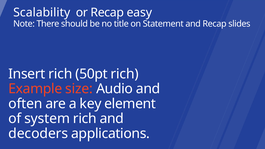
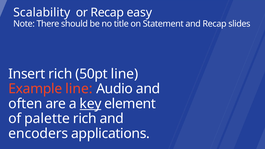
50pt rich: rich -> line
Example size: size -> line
key underline: none -> present
system: system -> palette
decoders: decoders -> encoders
